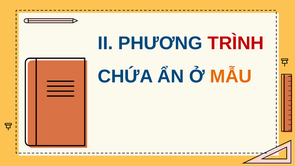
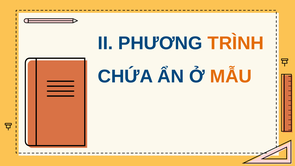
TRÌNH colour: red -> orange
